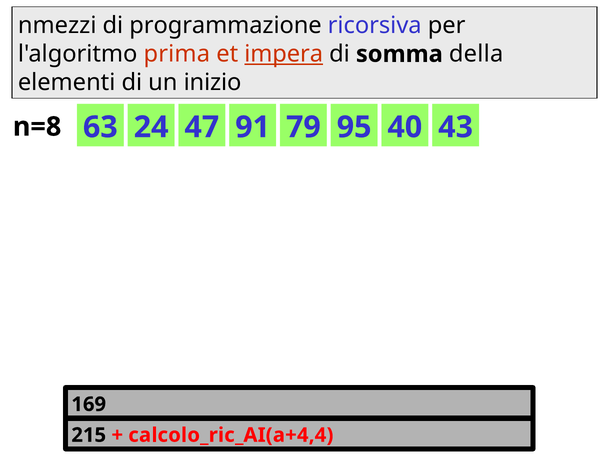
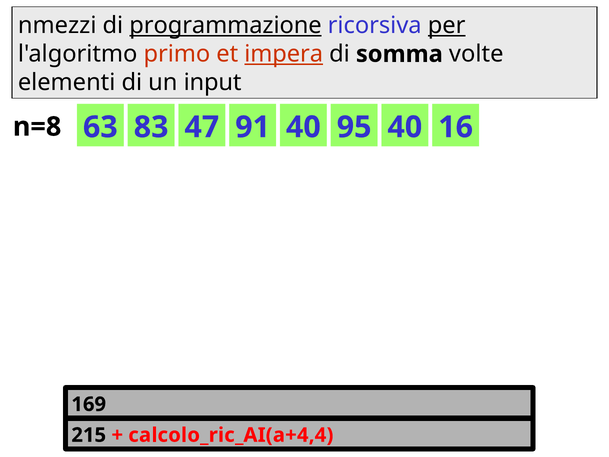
programmazione underline: none -> present
per underline: none -> present
prima: prima -> primo
della: della -> volte
inizio: inizio -> input
24: 24 -> 83
91 79: 79 -> 40
43: 43 -> 16
